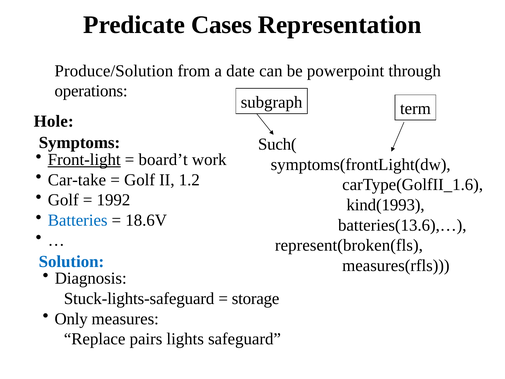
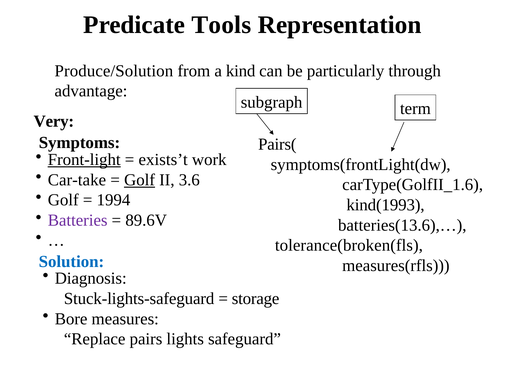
Cases: Cases -> Tools
date: date -> kind
powerpoint: powerpoint -> particularly
operations: operations -> advantage
Hole: Hole -> Very
Such(: Such( -> Pairs(
board’t: board’t -> exists’t
Golf at (140, 180) underline: none -> present
1.2: 1.2 -> 3.6
1992: 1992 -> 1994
Batteries colour: blue -> purple
18.6V: 18.6V -> 89.6V
represent(broken(fls: represent(broken(fls -> tolerance(broken(fls
Only: Only -> Bore
